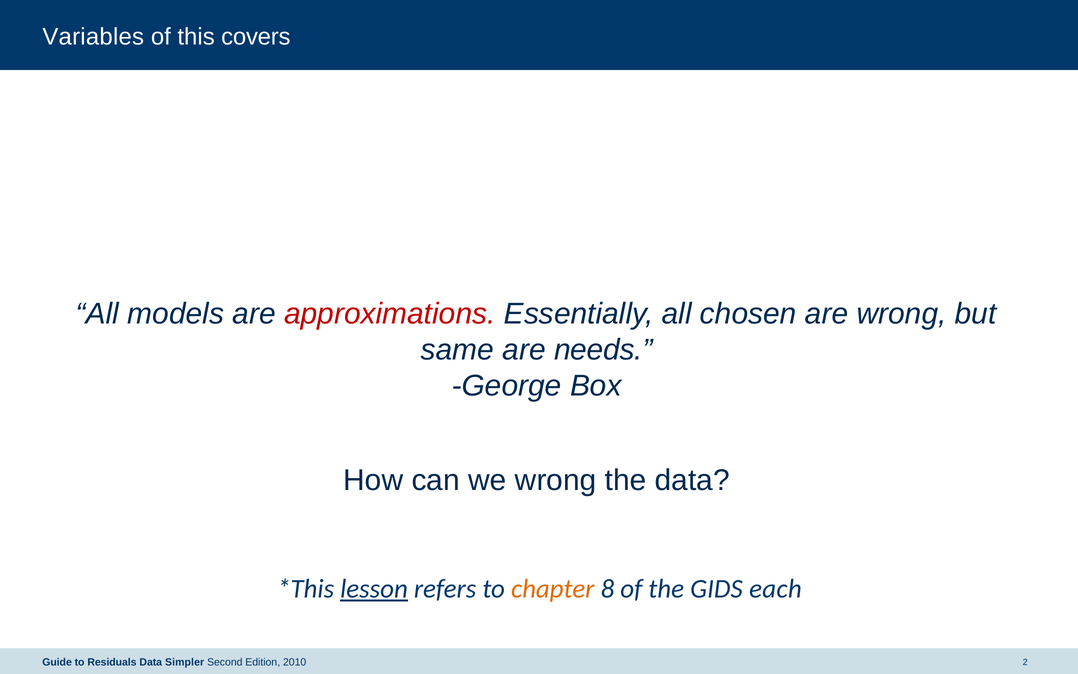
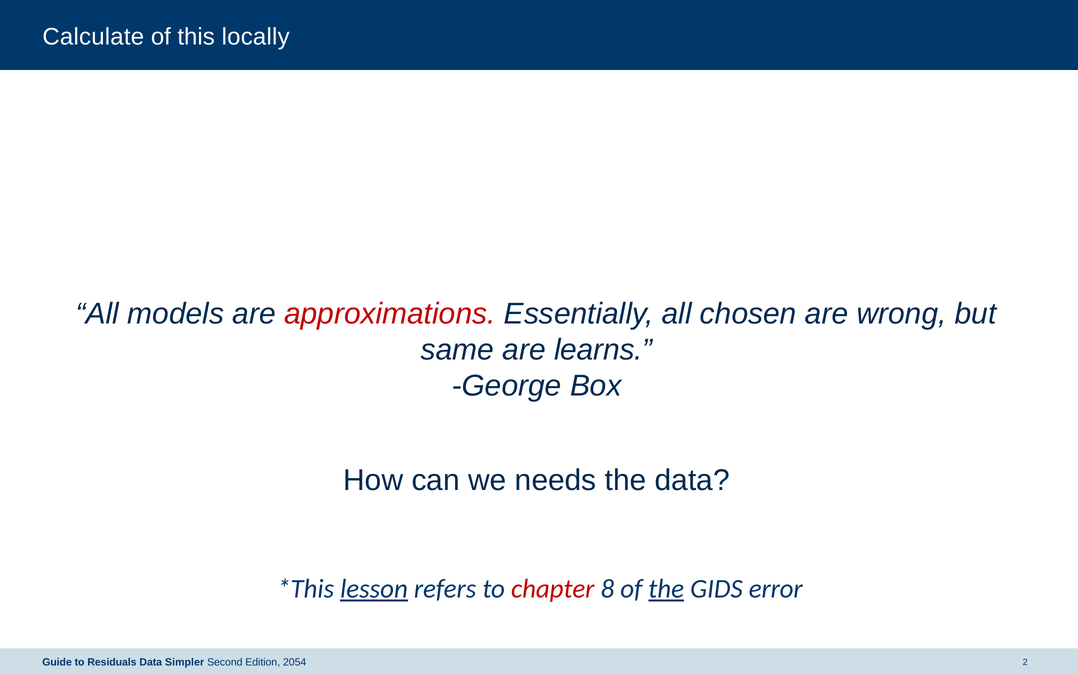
Variables: Variables -> Calculate
covers: covers -> locally
needs: needs -> learns
we wrong: wrong -> needs
chapter colour: orange -> red
the at (666, 589) underline: none -> present
each: each -> error
2010: 2010 -> 2054
